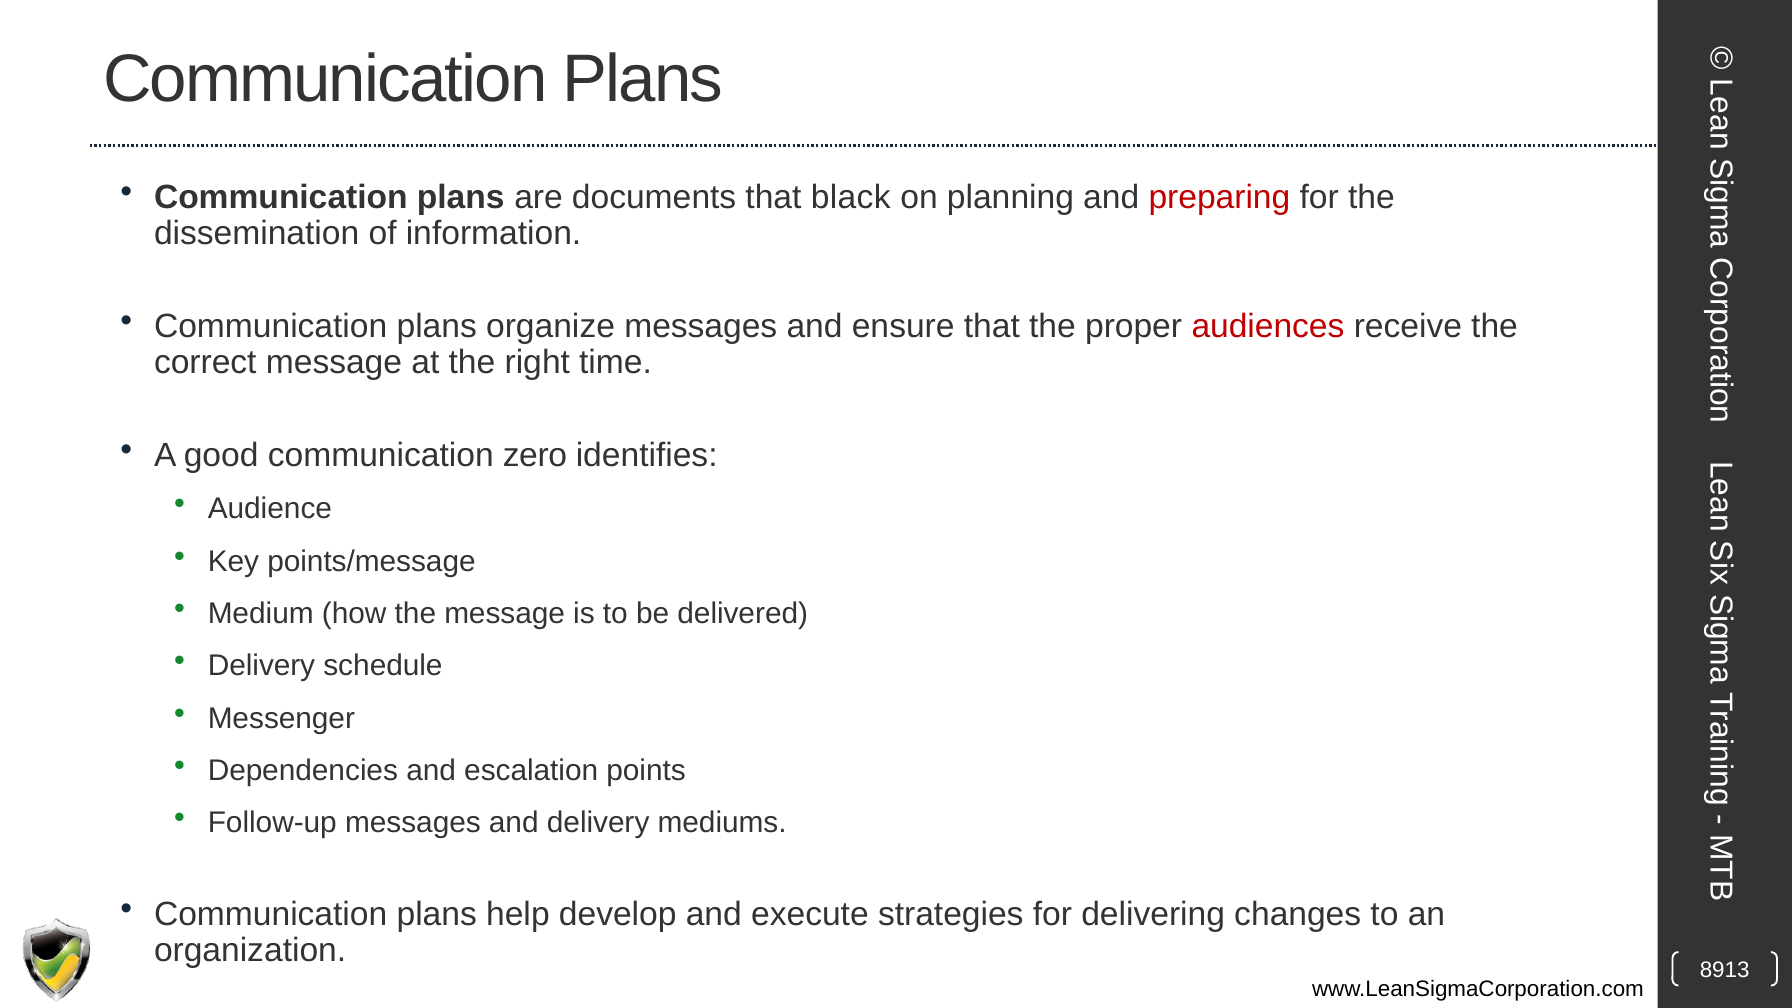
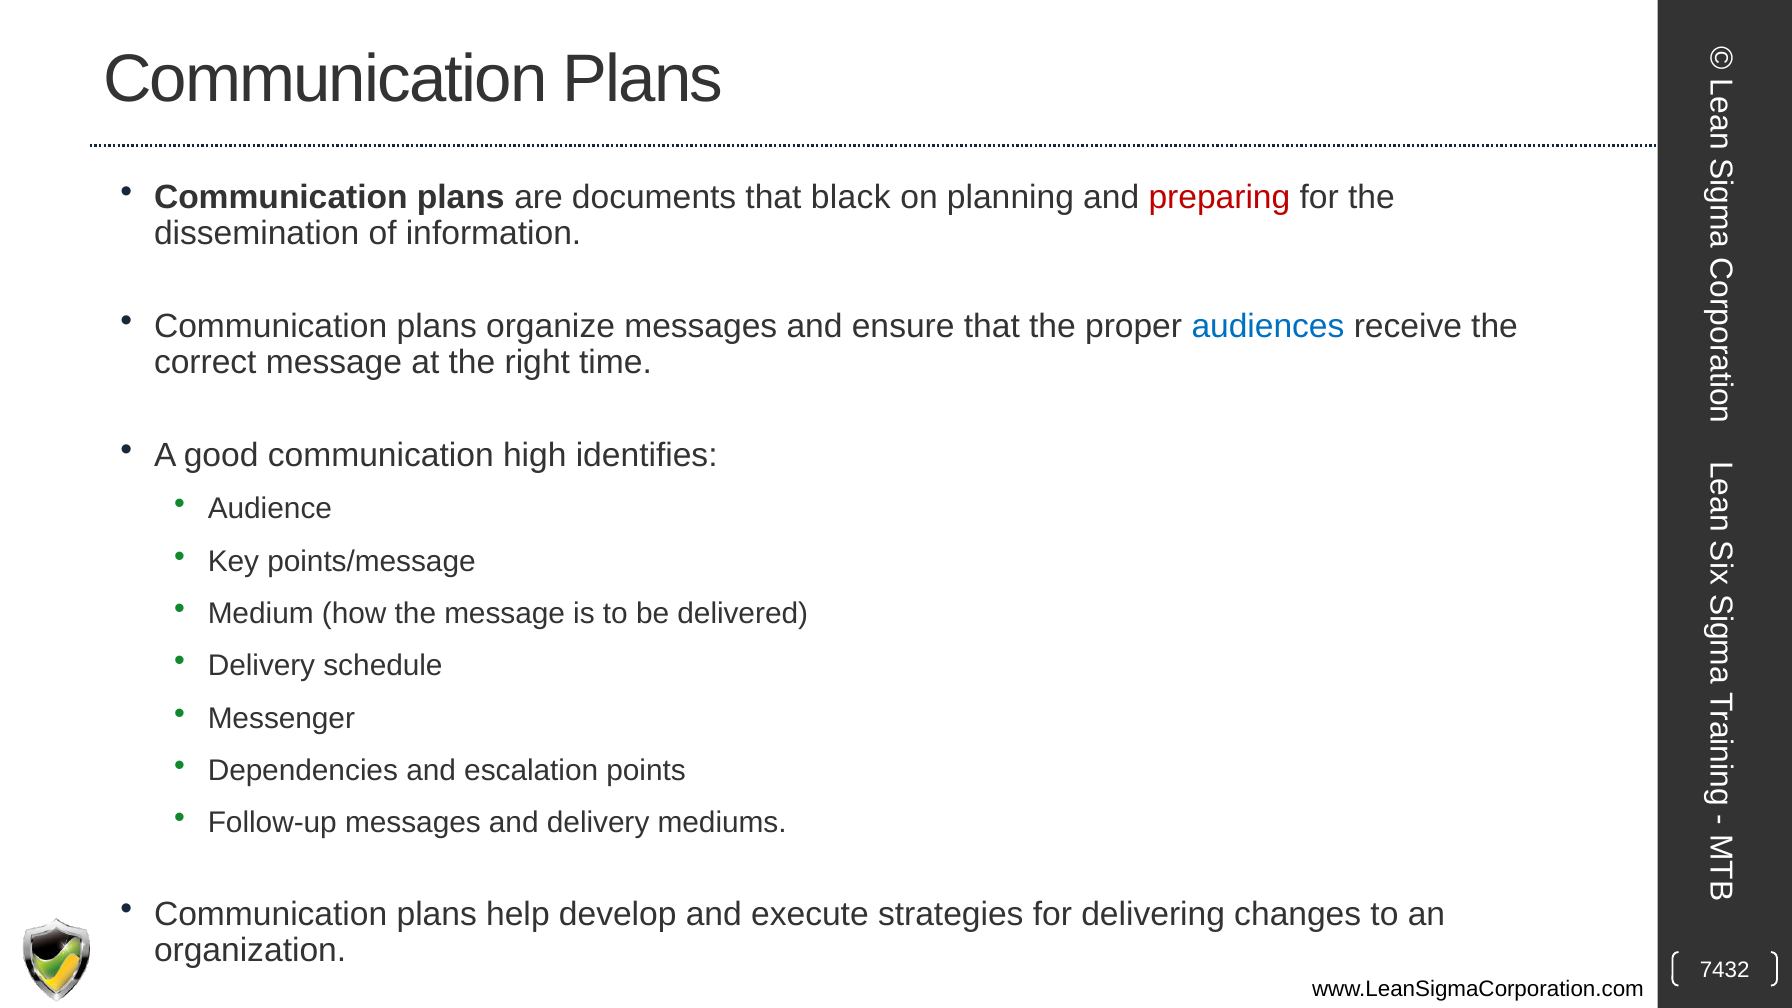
audiences colour: red -> blue
zero: zero -> high
8913: 8913 -> 7432
